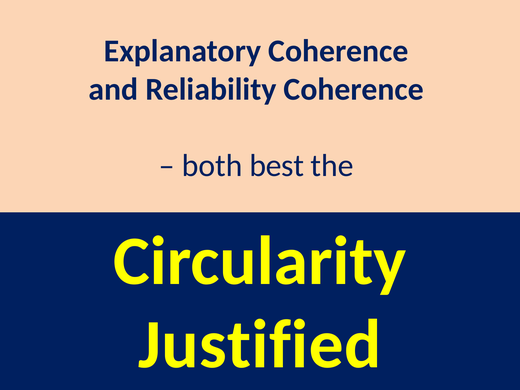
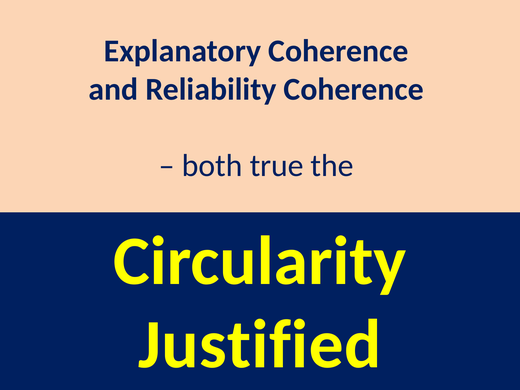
best: best -> true
